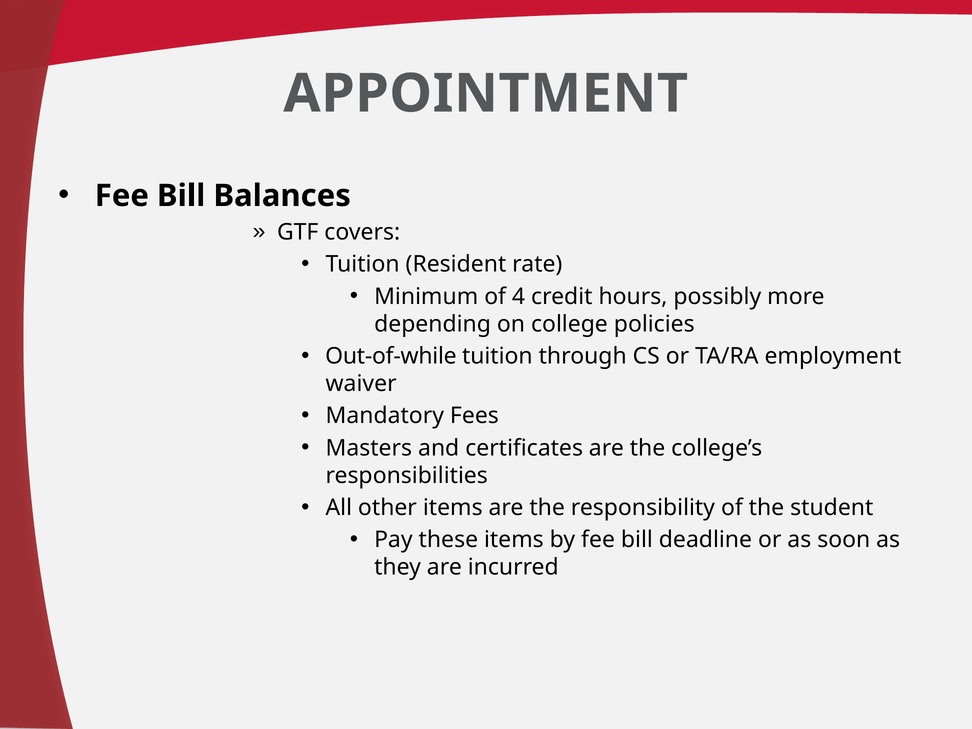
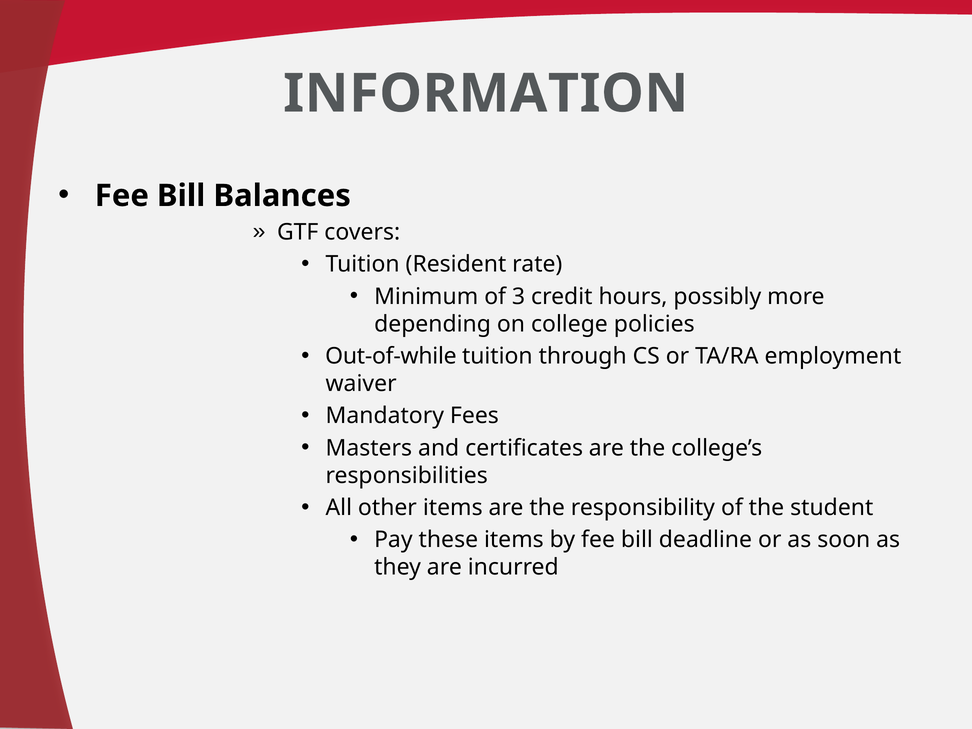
APPOINTMENT: APPOINTMENT -> INFORMATION
4: 4 -> 3
